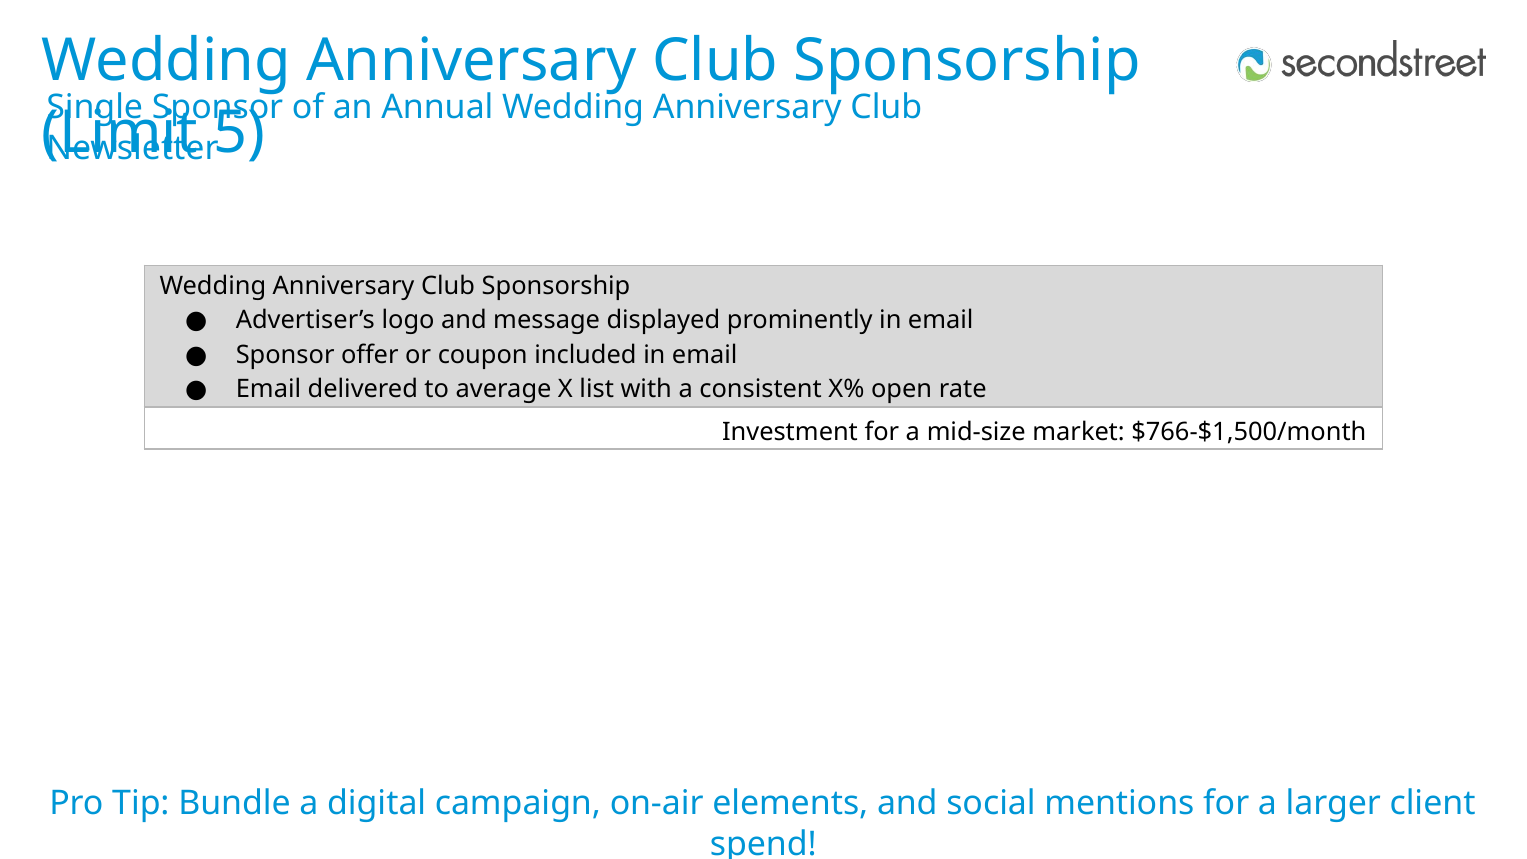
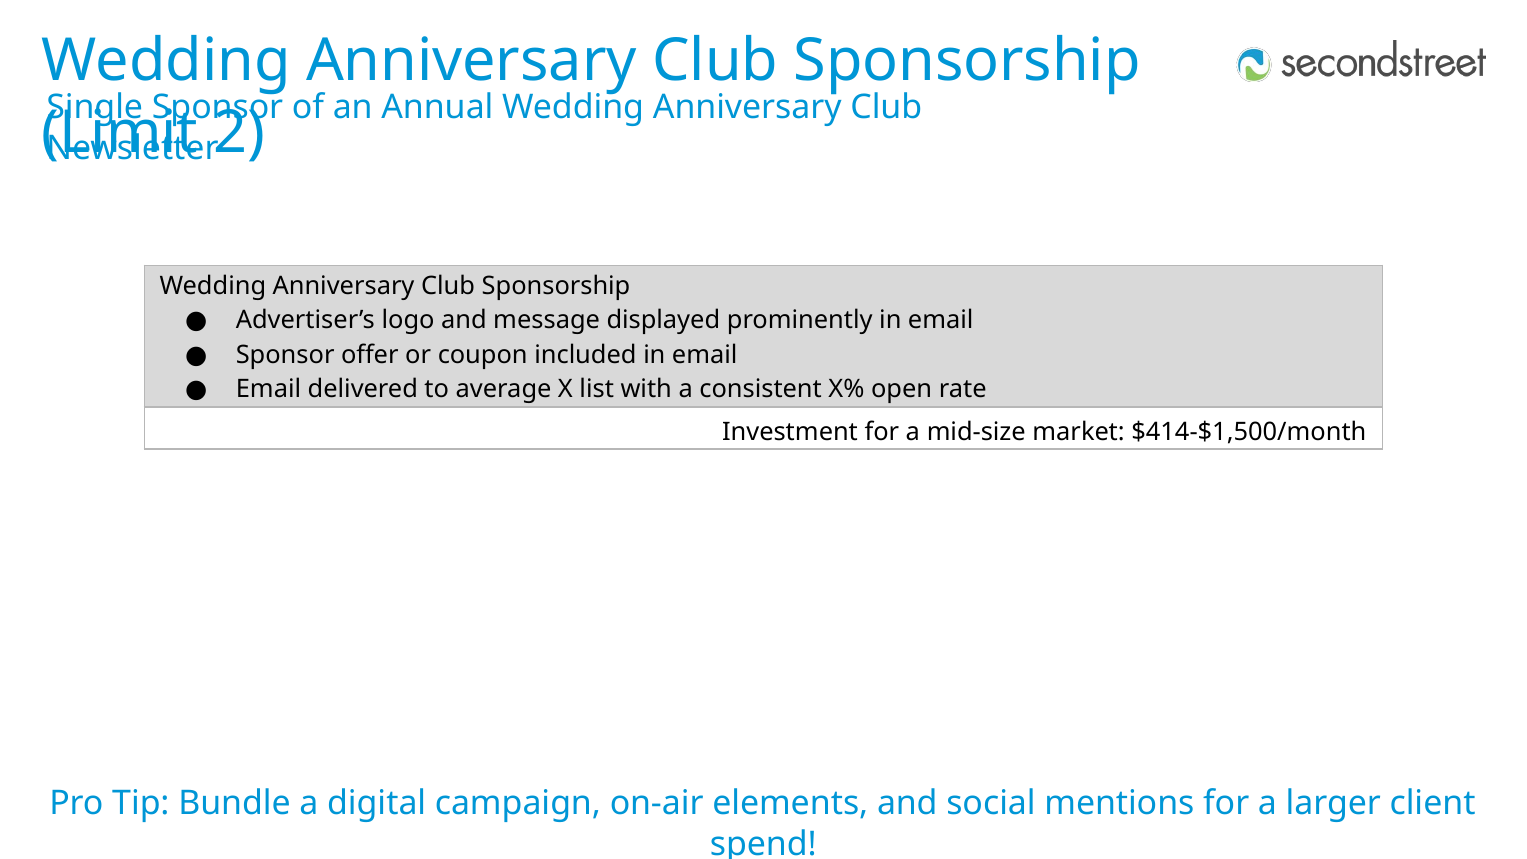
5: 5 -> 2
$766-$1,500/month: $766-$1,500/month -> $414-$1,500/month
